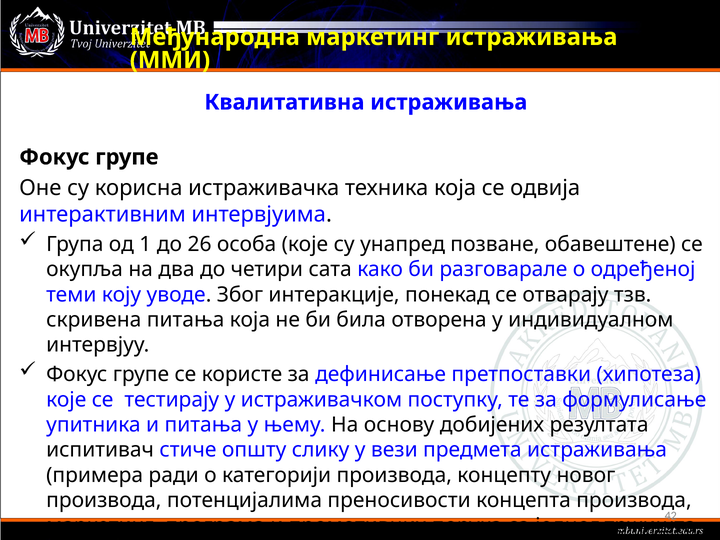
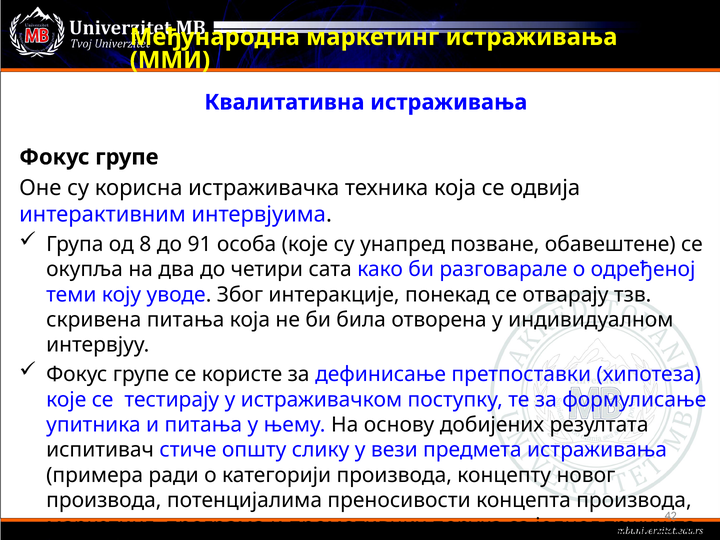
1: 1 -> 8
26: 26 -> 91
